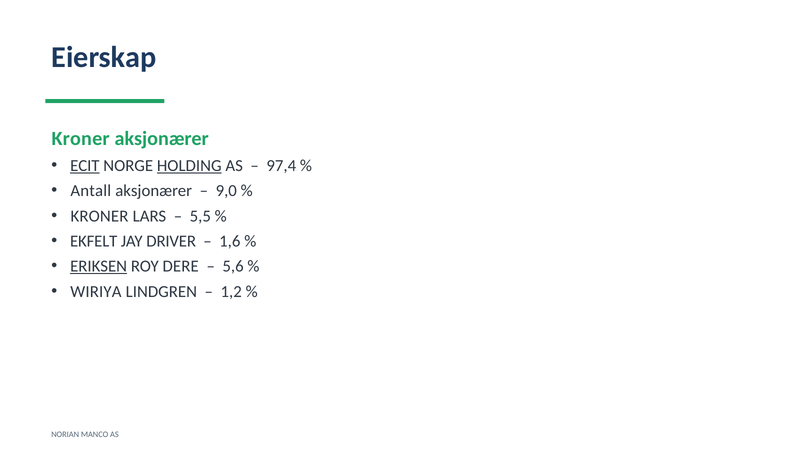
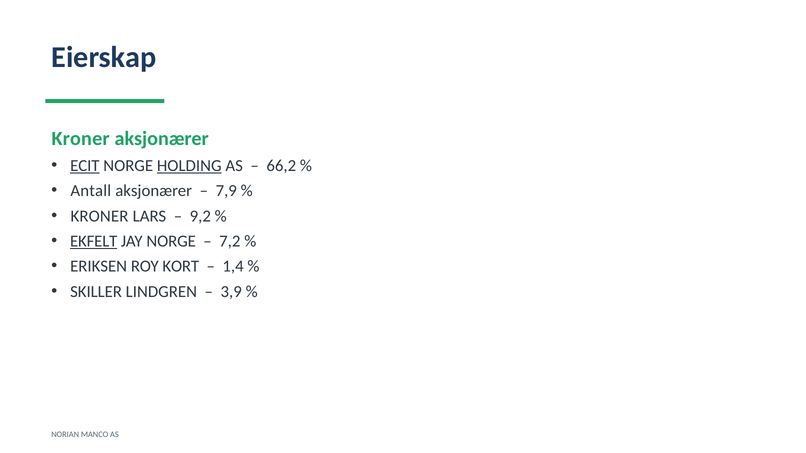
97,4: 97,4 -> 66,2
9,0: 9,0 -> 7,9
5,5: 5,5 -> 9,2
EKFELT underline: none -> present
JAY DRIVER: DRIVER -> NORGE
1,6: 1,6 -> 7,2
ERIKSEN underline: present -> none
DERE: DERE -> KORT
5,6: 5,6 -> 1,4
WIRIYA: WIRIYA -> SKILLER
1,2: 1,2 -> 3,9
